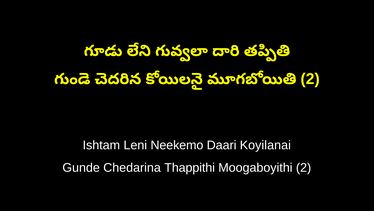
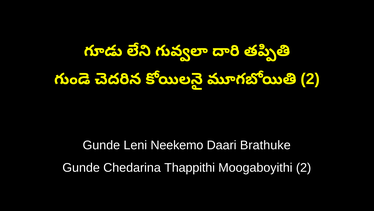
Ishtam at (101, 145): Ishtam -> Gunde
Koyilanai: Koyilanai -> Brathuke
